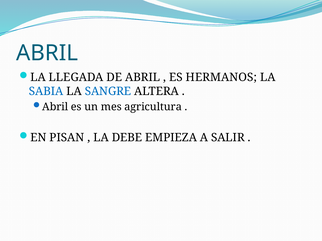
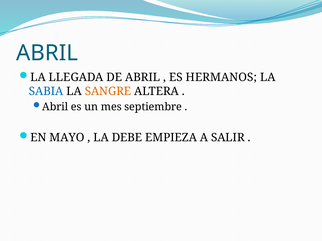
SANGRE colour: blue -> orange
agricultura: agricultura -> septiembre
PISAN: PISAN -> MAYO
